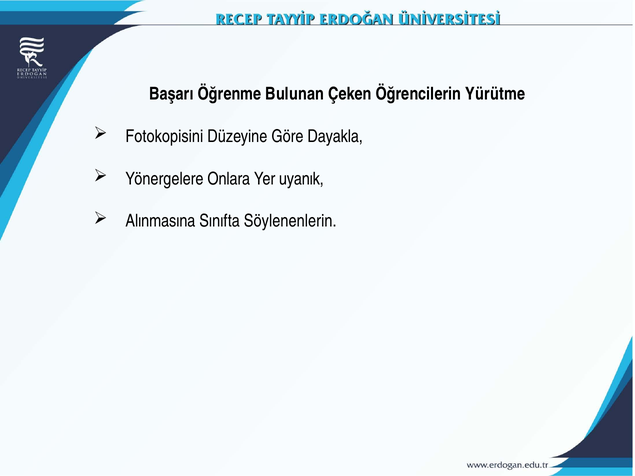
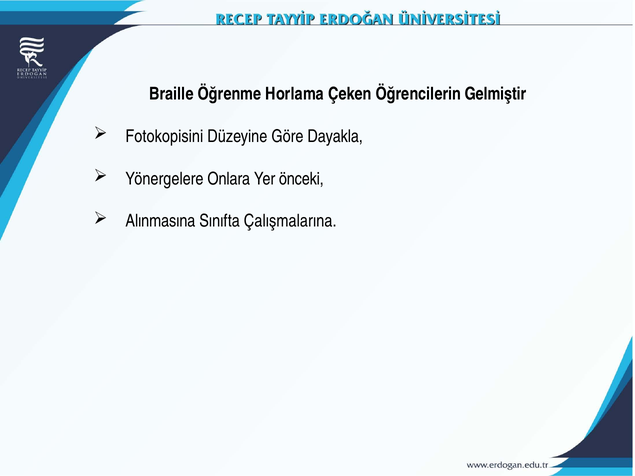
Başarı: Başarı -> Braille
Bulunan: Bulunan -> Horlama
Yürütme: Yürütme -> Gelmiştir
uyanık: uyanık -> önceki
Söylenenlerin: Söylenenlerin -> Çalışmalarına
